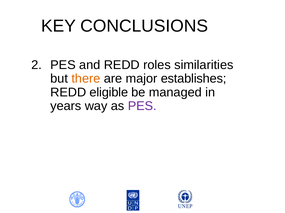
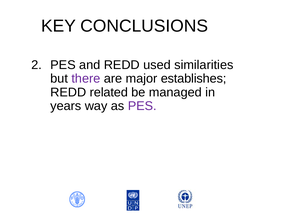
roles: roles -> used
there colour: orange -> purple
eligible: eligible -> related
